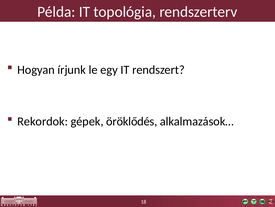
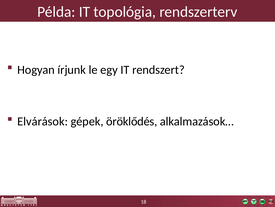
Rekordok: Rekordok -> Elvárások
